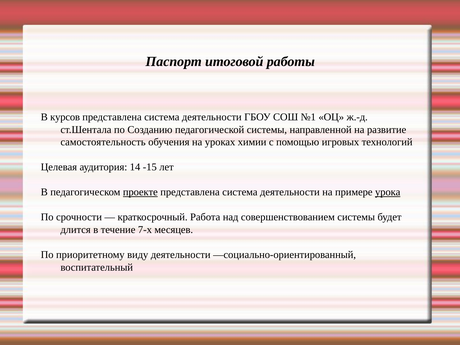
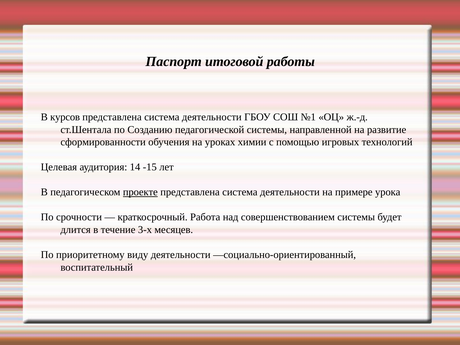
самостоятельность: самостоятельность -> сформированности
урока underline: present -> none
7-х: 7-х -> 3-х
